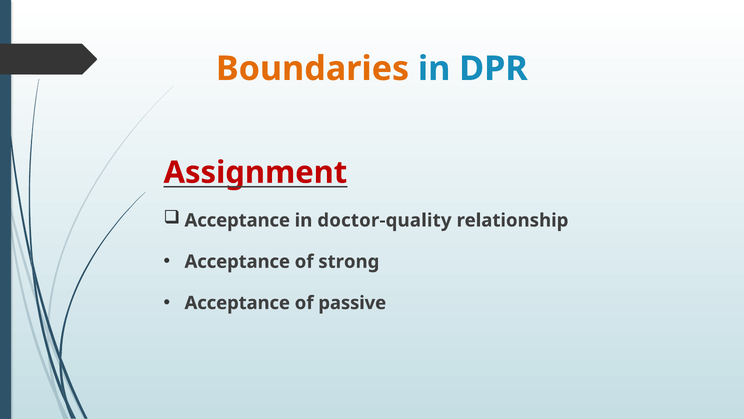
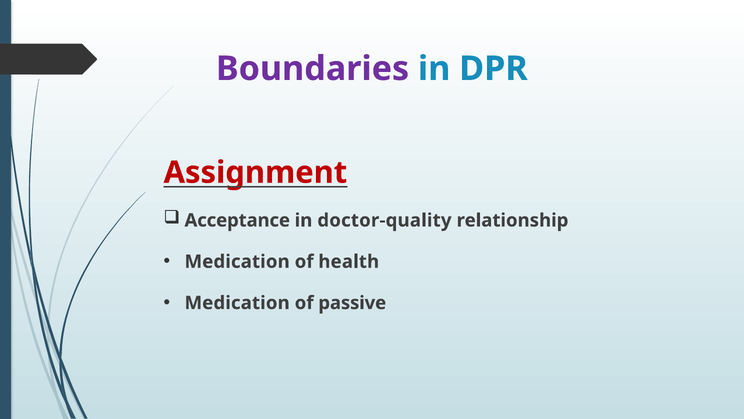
Boundaries colour: orange -> purple
Acceptance at (237, 261): Acceptance -> Medication
strong: strong -> health
Acceptance at (237, 303): Acceptance -> Medication
